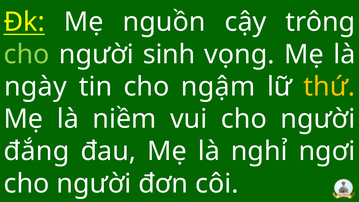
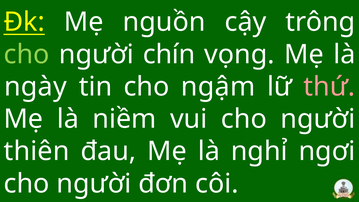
sinh: sinh -> chín
thứ colour: yellow -> pink
đắng: đắng -> thiên
